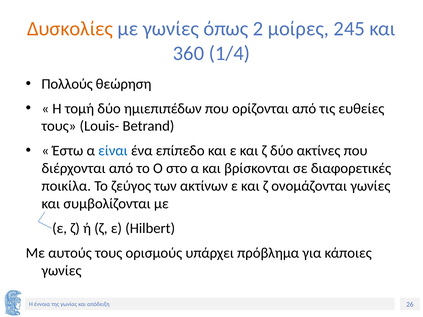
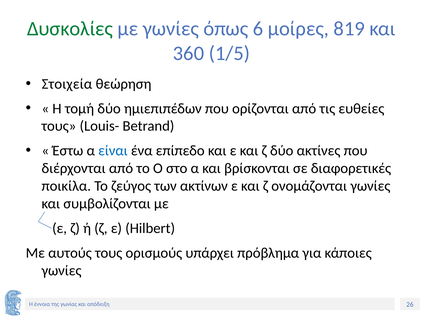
Δυσκολίες colour: orange -> green
2: 2 -> 6
245: 245 -> 819
1/4: 1/4 -> 1/5
Πολλούς: Πολλούς -> Στοιχεία
